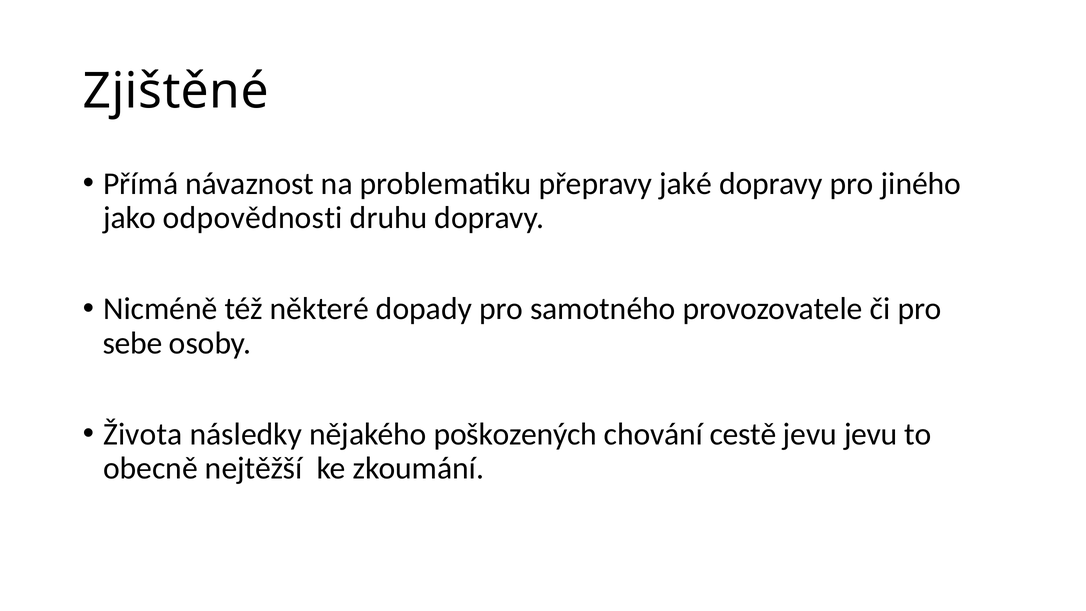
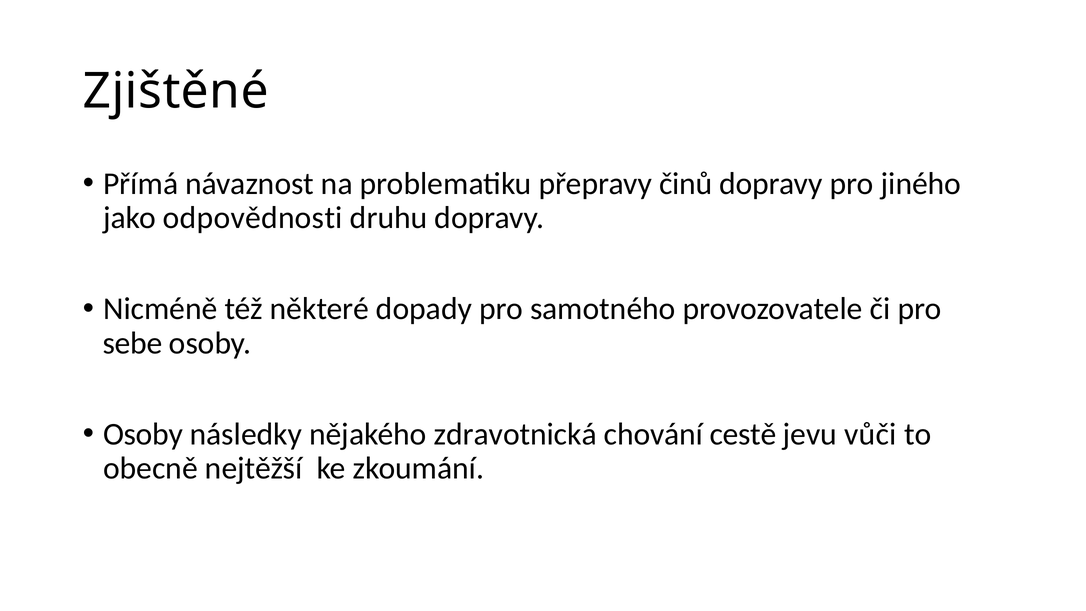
jaké: jaké -> činů
Života at (143, 434): Života -> Osoby
poškozených: poškozených -> zdravotnická
jevu jevu: jevu -> vůči
